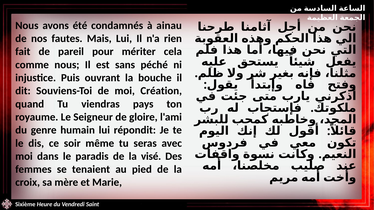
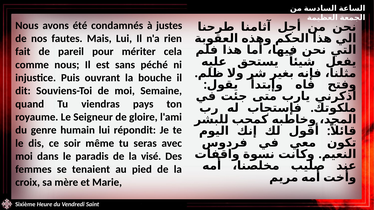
ainau: ainau -> justes
Création: Création -> Semaine
